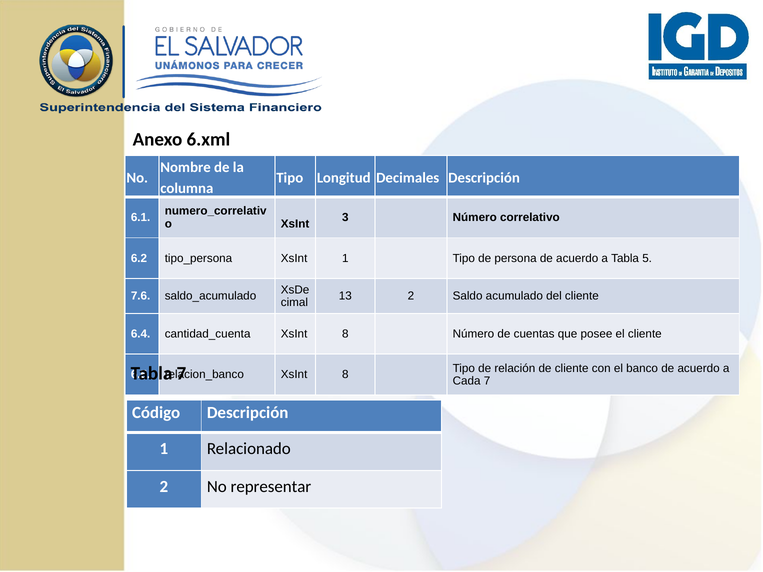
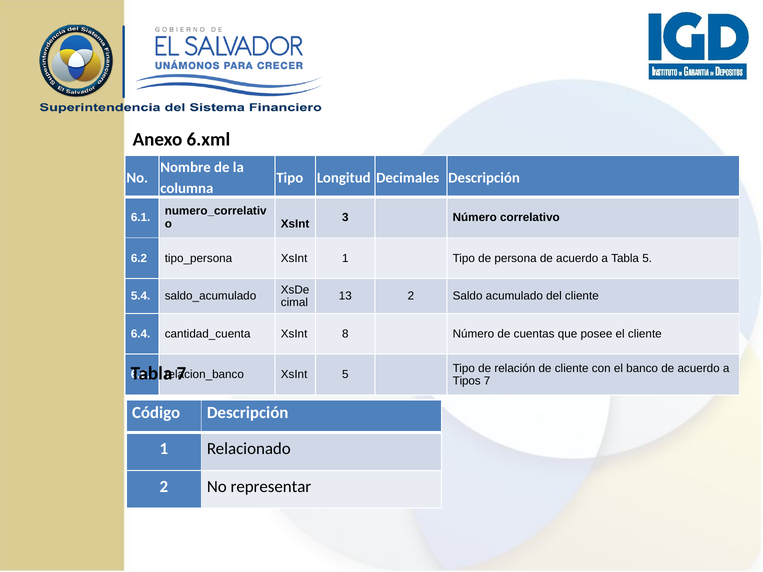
7.6: 7.6 -> 5.4
8 at (345, 375): 8 -> 5
Cada: Cada -> Tipos
